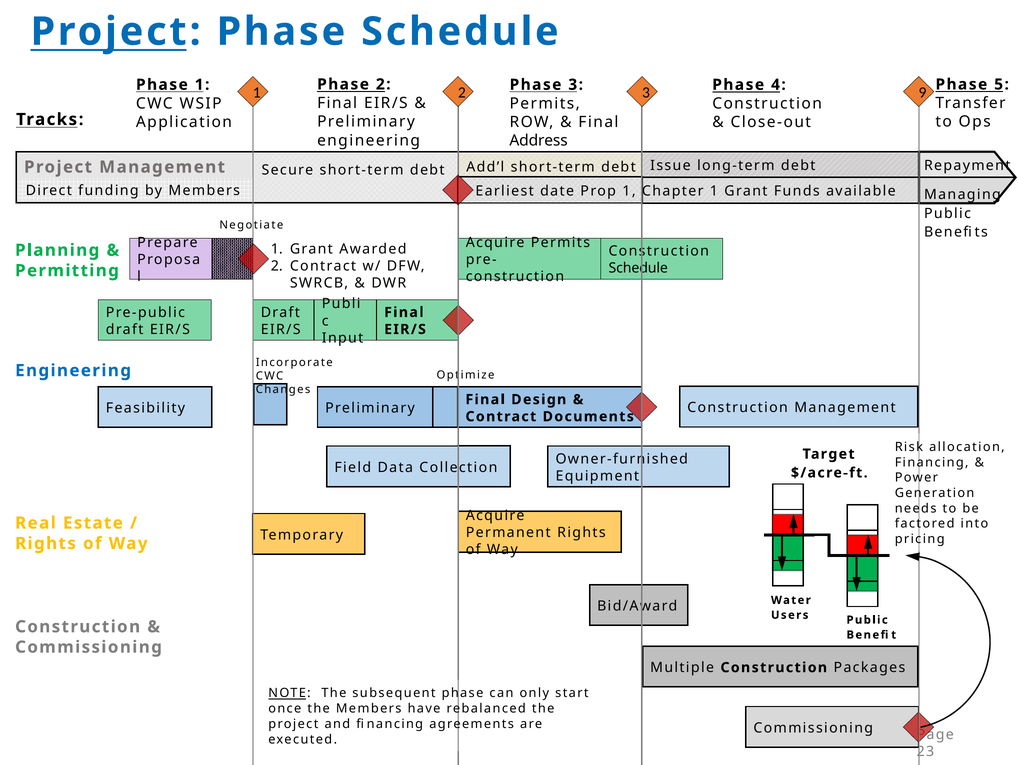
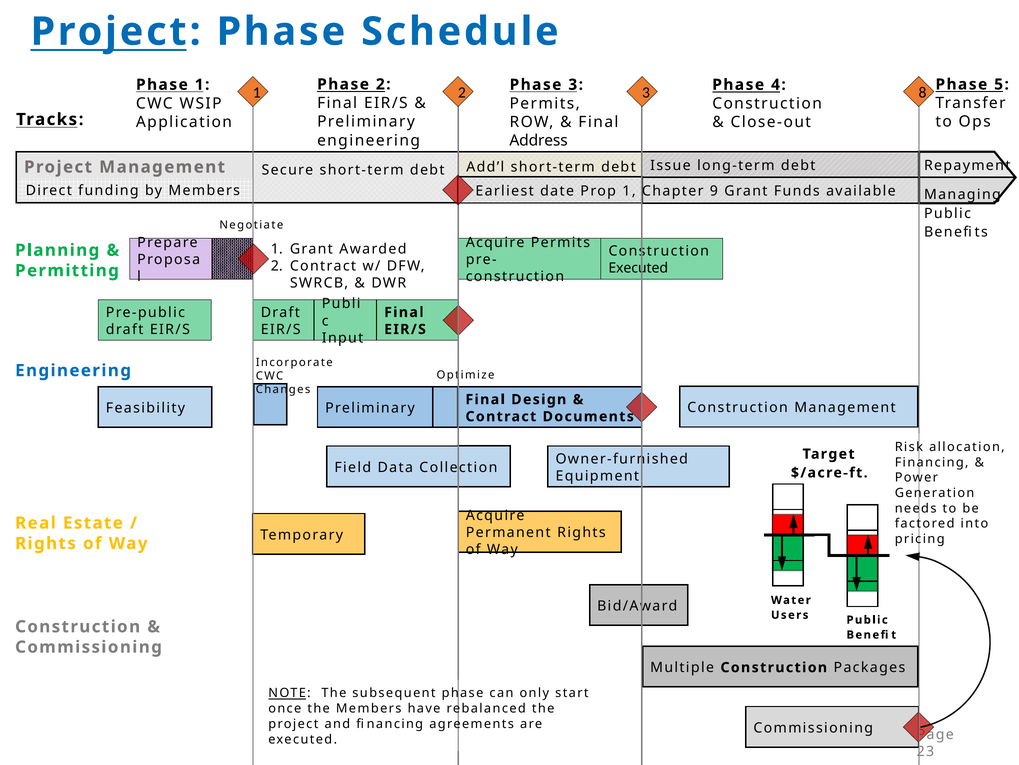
9: 9 -> 8
Chapter 1: 1 -> 9
Schedule at (638, 268): Schedule -> Executed
